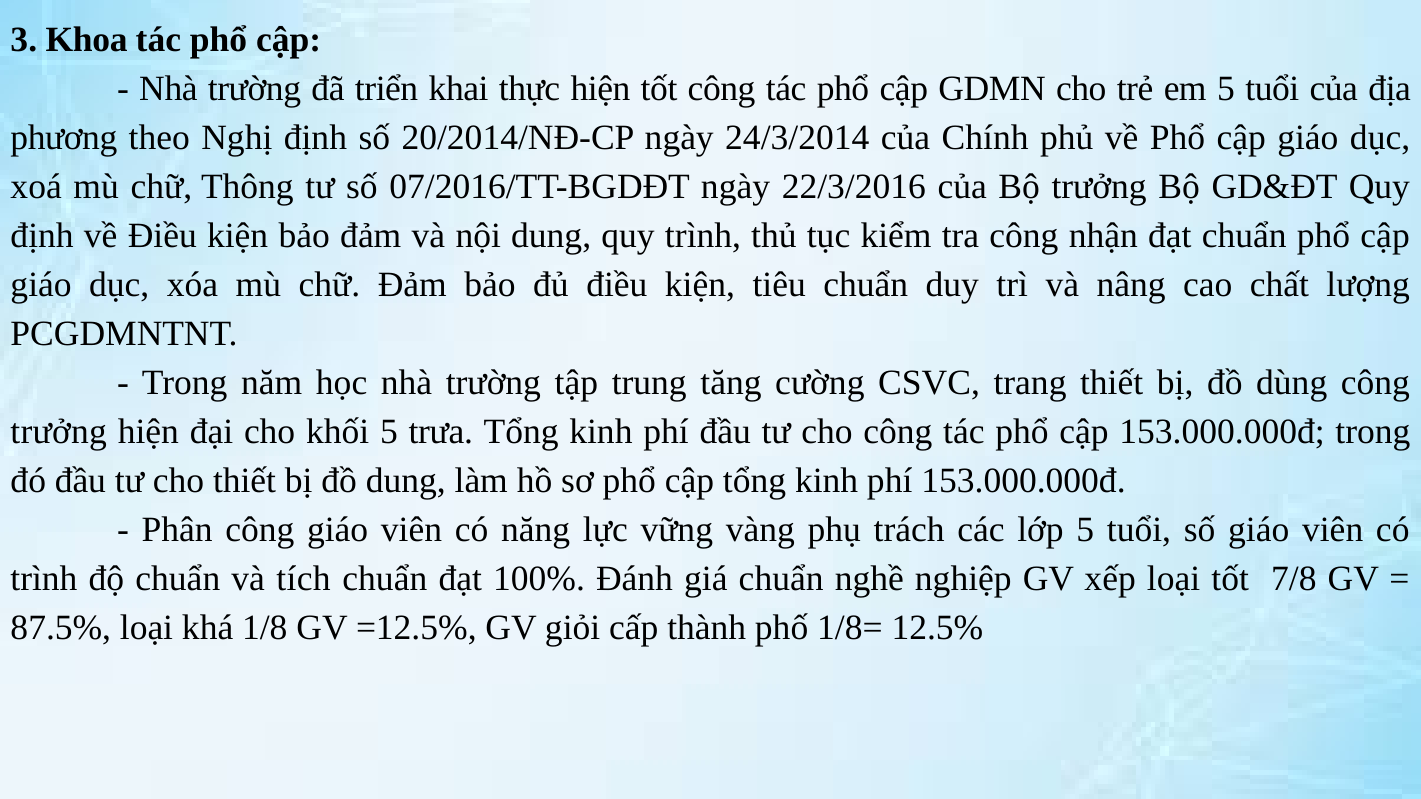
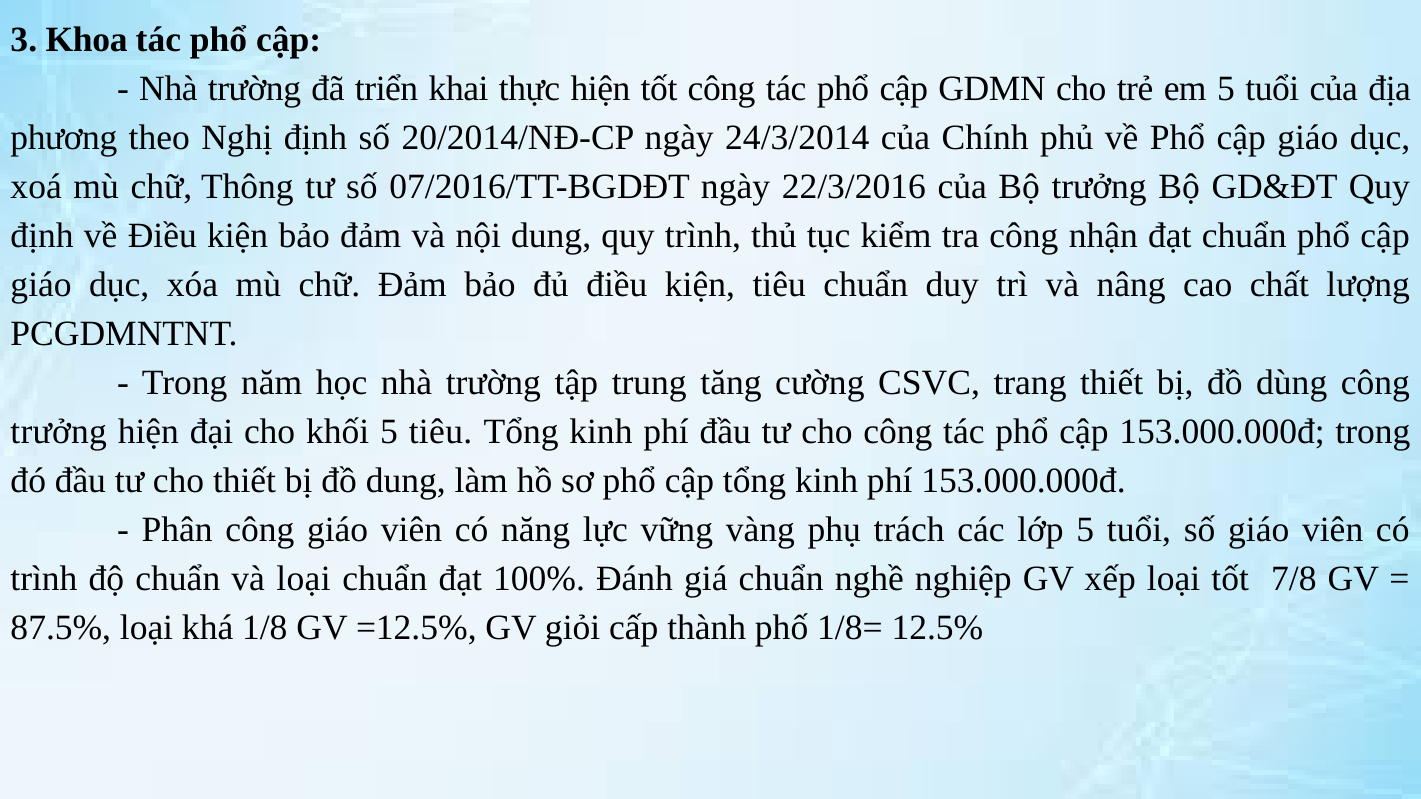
5 trưa: trưa -> tiêu
và tích: tích -> loại
